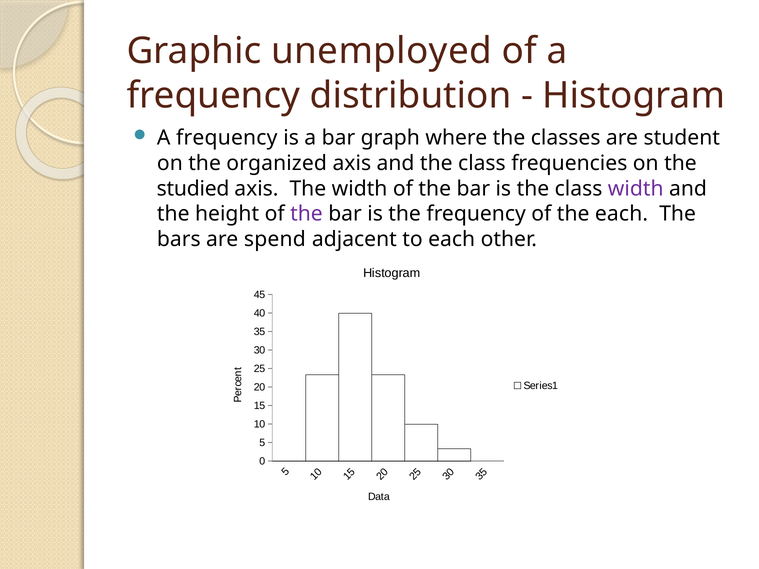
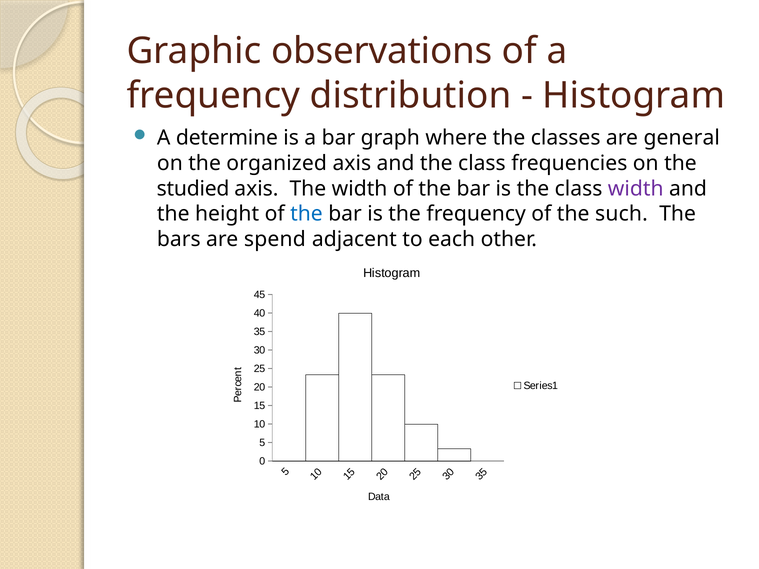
unemployed: unemployed -> observations
frequency at (227, 138): frequency -> determine
student: student -> general
the at (306, 214) colour: purple -> blue
the each: each -> such
